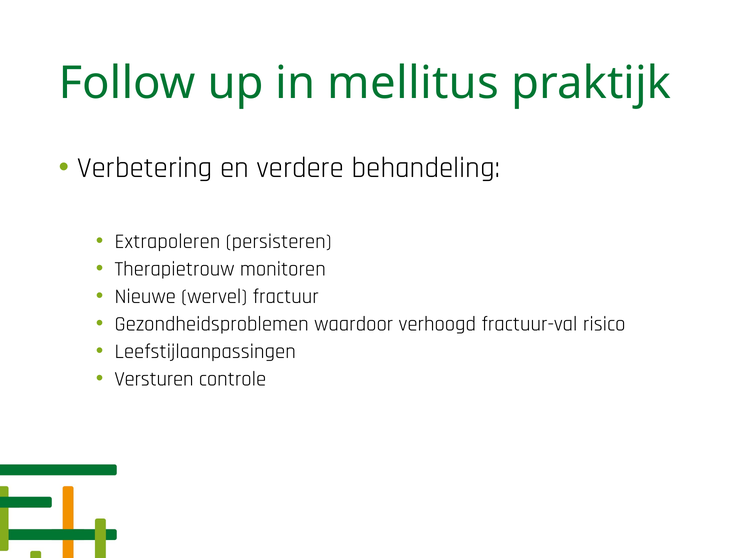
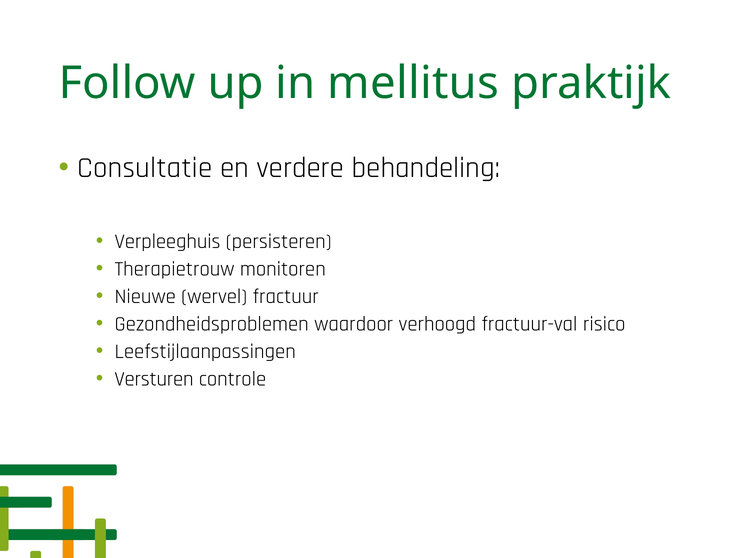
Verbetering: Verbetering -> Consultatie
Extrapoleren: Extrapoleren -> Verpleeghuis
